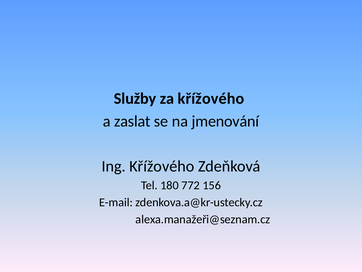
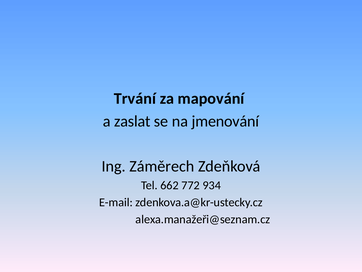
Služby: Služby -> Trvání
za křížového: křížového -> mapování
Ing Křížového: Křížového -> Záměrech
180: 180 -> 662
156: 156 -> 934
